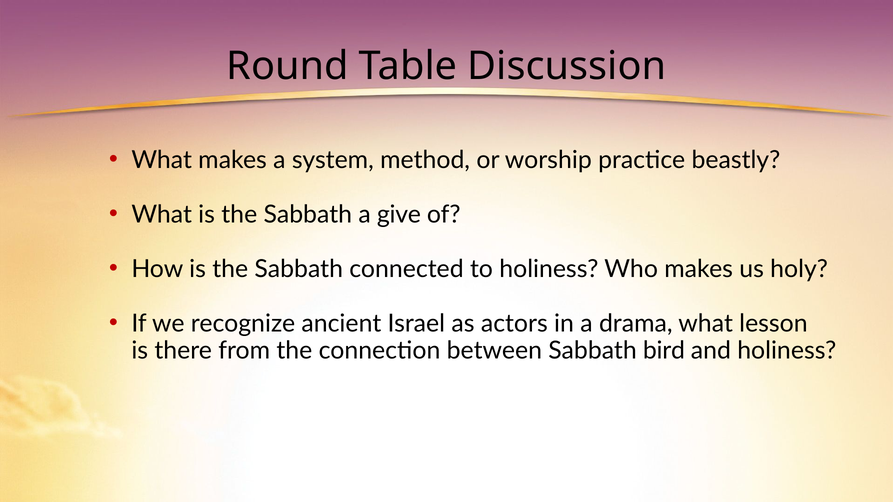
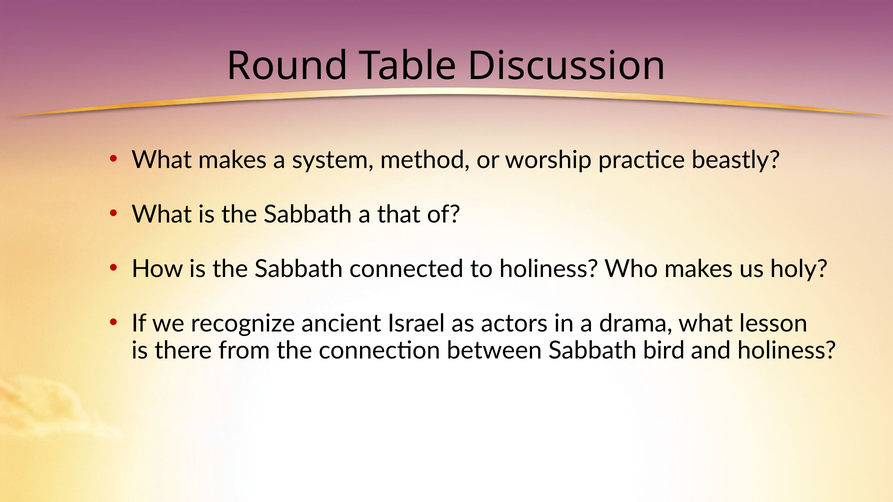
give: give -> that
